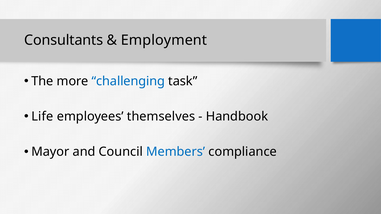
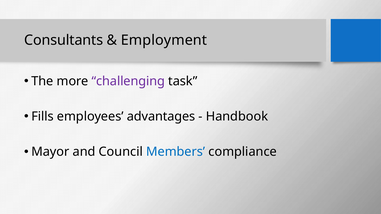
challenging colour: blue -> purple
Life: Life -> Fills
themselves: themselves -> advantages
